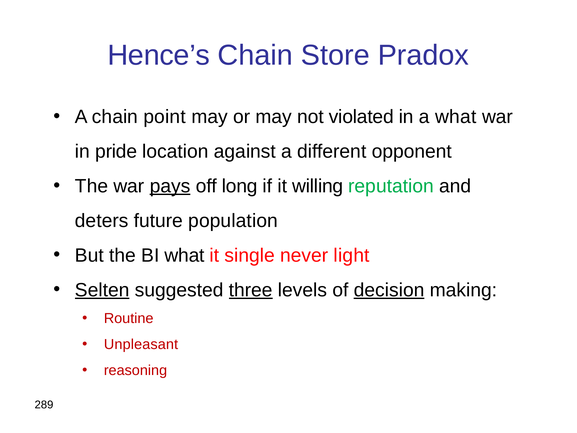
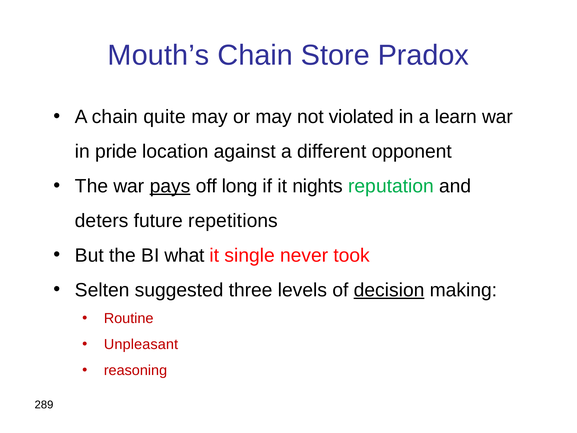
Hence’s: Hence’s -> Mouth’s
point: point -> quite
a what: what -> learn
willing: willing -> nights
population: population -> repetitions
light: light -> took
Selten underline: present -> none
three underline: present -> none
